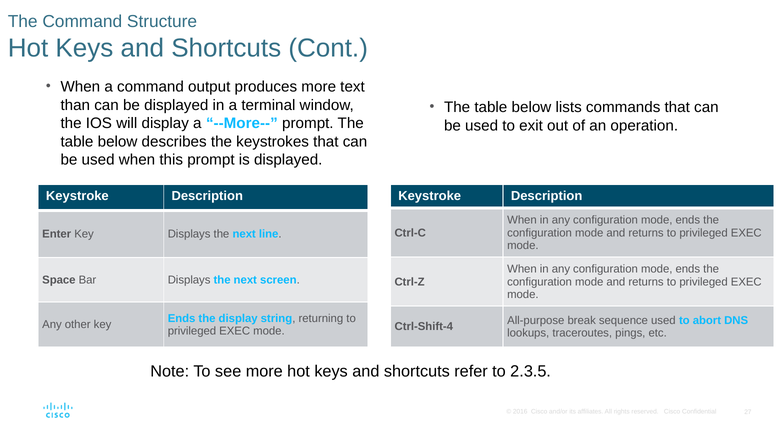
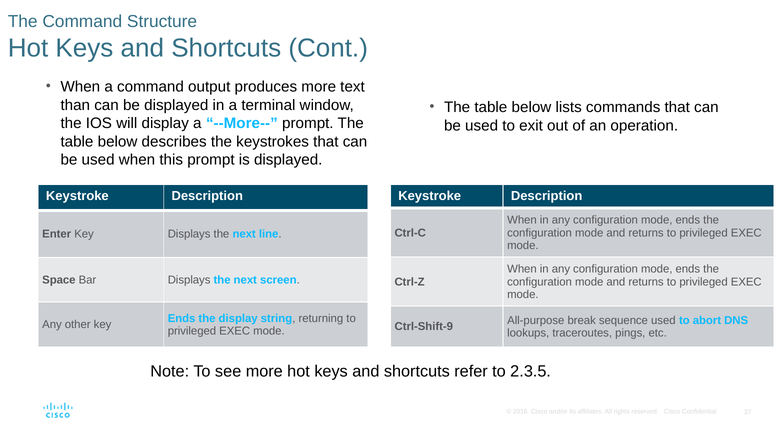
Ctrl-Shift-4: Ctrl-Shift-4 -> Ctrl-Shift-9
